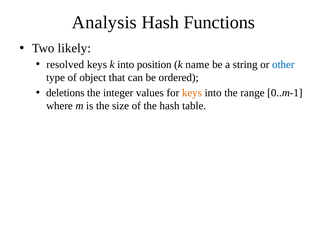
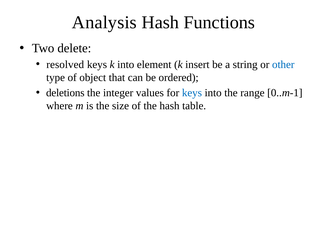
likely: likely -> delete
position: position -> element
name: name -> insert
keys at (192, 93) colour: orange -> blue
